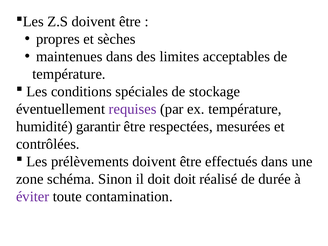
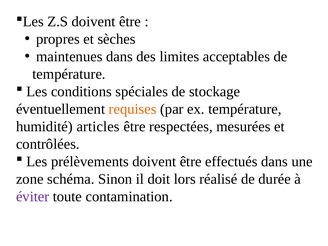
requises colour: purple -> orange
garantir: garantir -> articles
doit doit: doit -> lors
